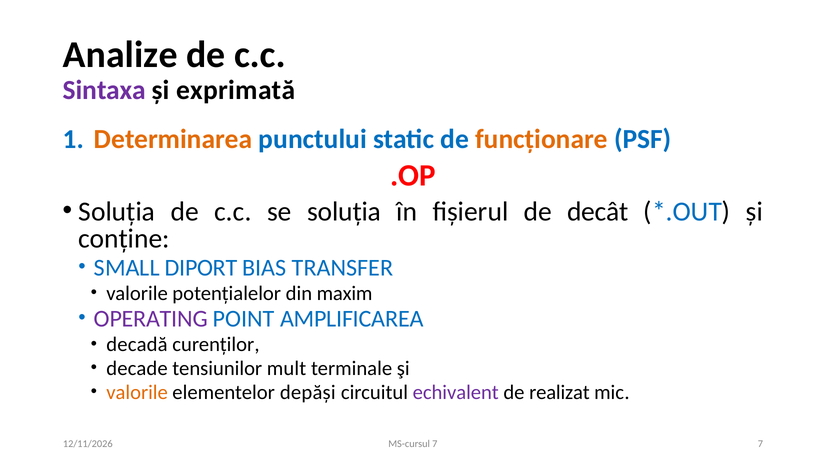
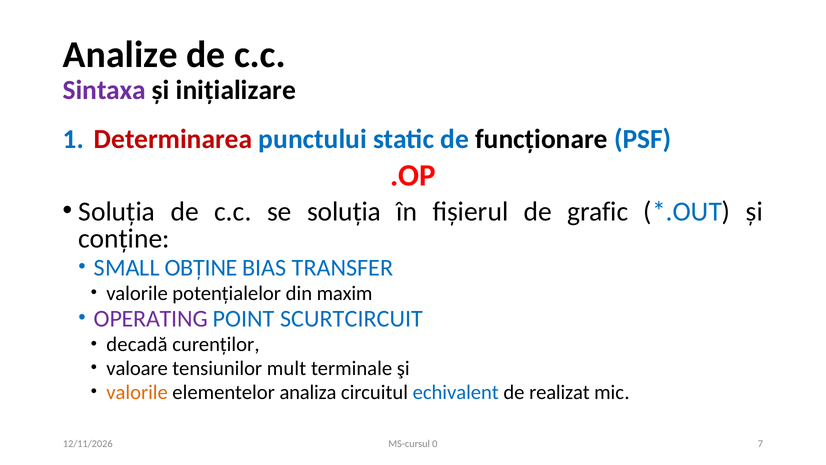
exprimată: exprimată -> inițializare
Determinarea colour: orange -> red
funcționare colour: orange -> black
decât: decât -> grafic
DIPORT: DIPORT -> OBȚINE
AMPLIFICAREA: AMPLIFICAREA -> SCURTCIRCUIT
decade: decade -> valoare
depăși: depăși -> analiza
echivalent colour: purple -> blue
MS-cursul 7: 7 -> 0
